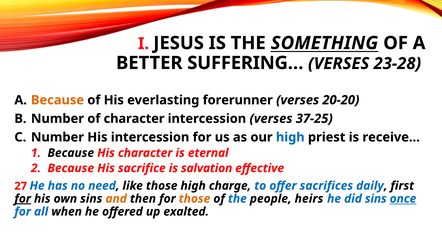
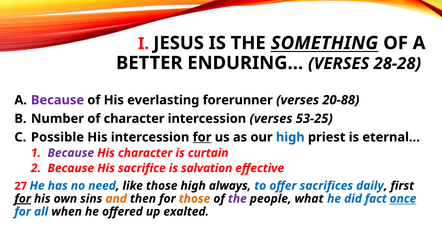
SUFFERING…: SUFFERING… -> ENDURING…
23-28: 23-28 -> 28-28
Because at (57, 100) colour: orange -> purple
20-20: 20-20 -> 20-88
37-25: 37-25 -> 53-25
Number at (57, 137): Number -> Possible
for at (202, 137) underline: none -> present
receive…: receive… -> eternal…
Because at (71, 153) colour: black -> purple
eternal: eternal -> curtain
charge: charge -> always
the at (237, 198) colour: blue -> purple
heirs: heirs -> what
did sins: sins -> fact
